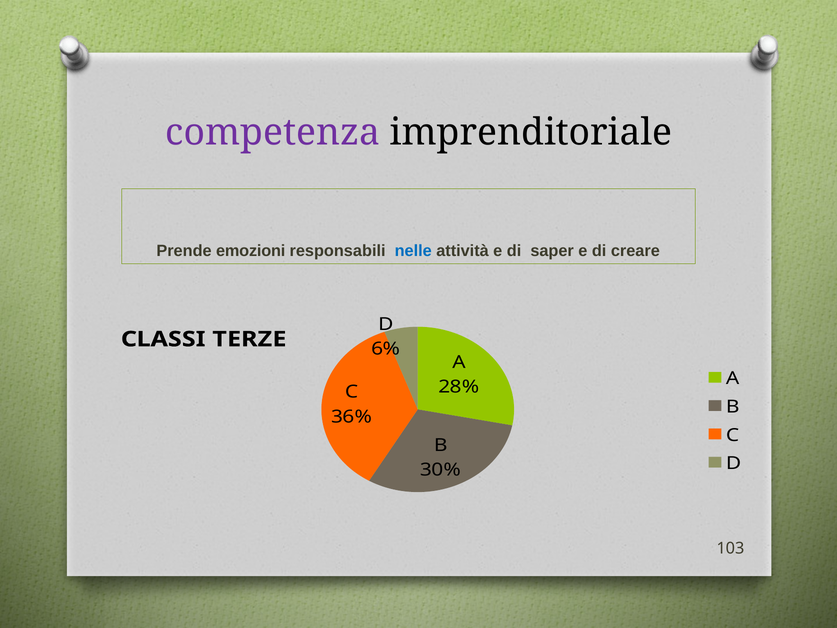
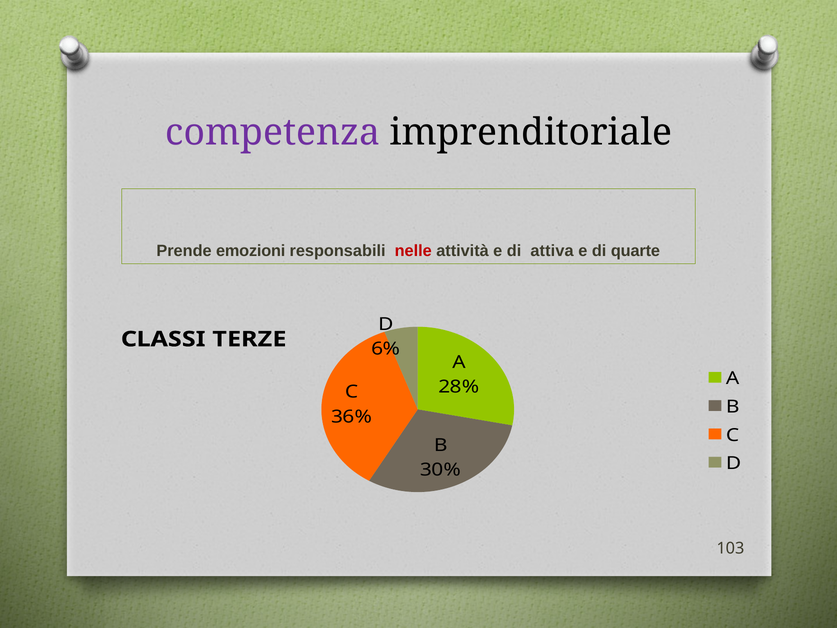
nelle colour: blue -> red
saper: saper -> attiva
creare: creare -> quarte
